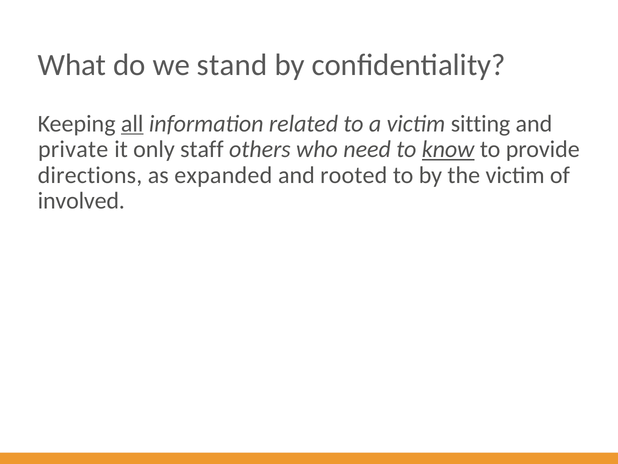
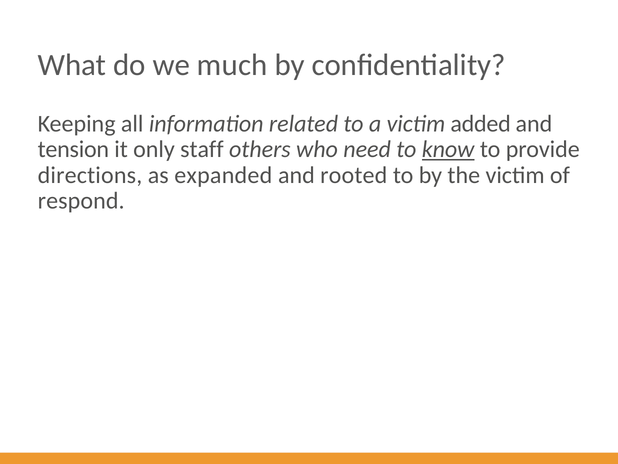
stand: stand -> much
all underline: present -> none
sitting: sitting -> added
private: private -> tension
involved: involved -> respond
